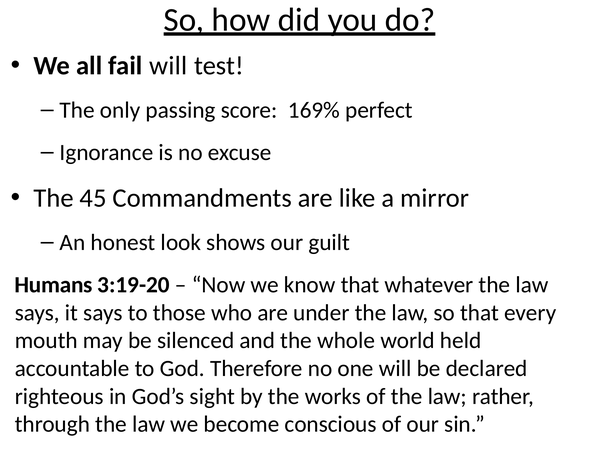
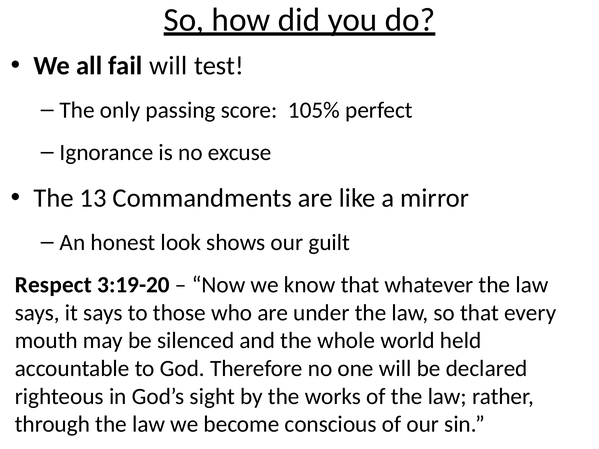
169%: 169% -> 105%
45: 45 -> 13
Humans: Humans -> Respect
